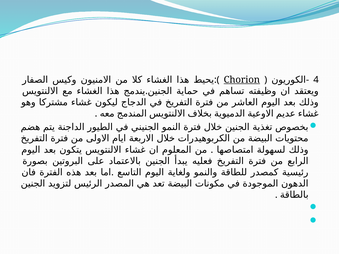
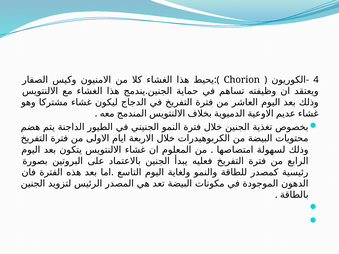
Chorion underline: present -> none
